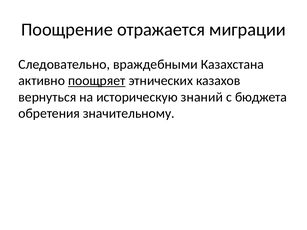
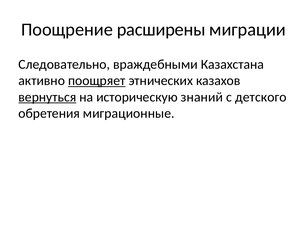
отражается: отражается -> расширены
вернуться underline: none -> present
бюджета: бюджета -> детского
значительному: значительному -> миграционные
